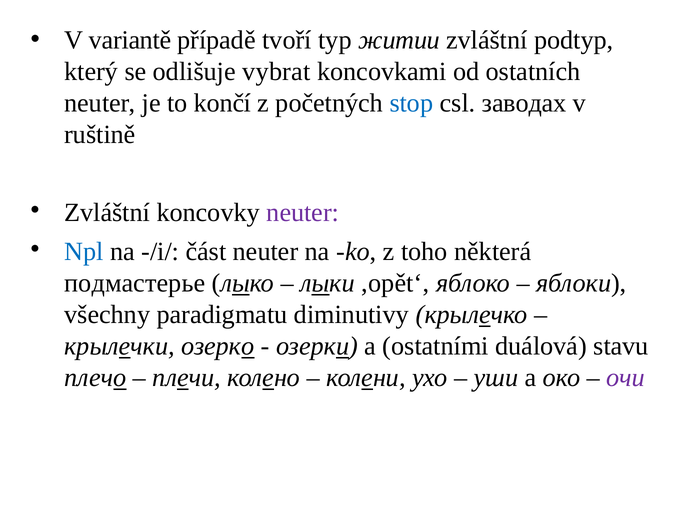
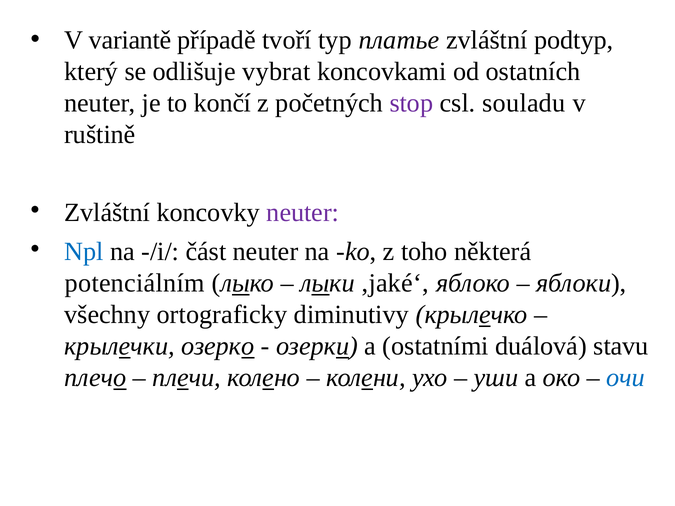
житии: житии -> платье
stop colour: blue -> purple
заводах: заводах -> souladu
подмастерье: подмастерье -> potenciálním
,opět‘: ,opět‘ -> ,jaké‘
paradigmatu: paradigmatu -> ortograficky
очи colour: purple -> blue
